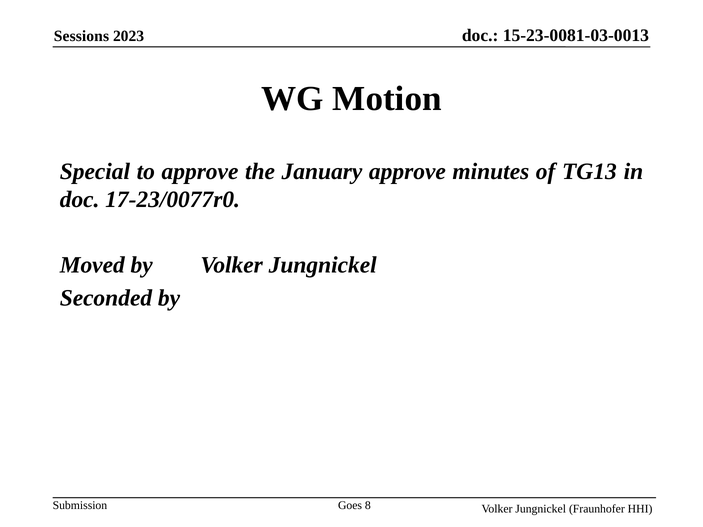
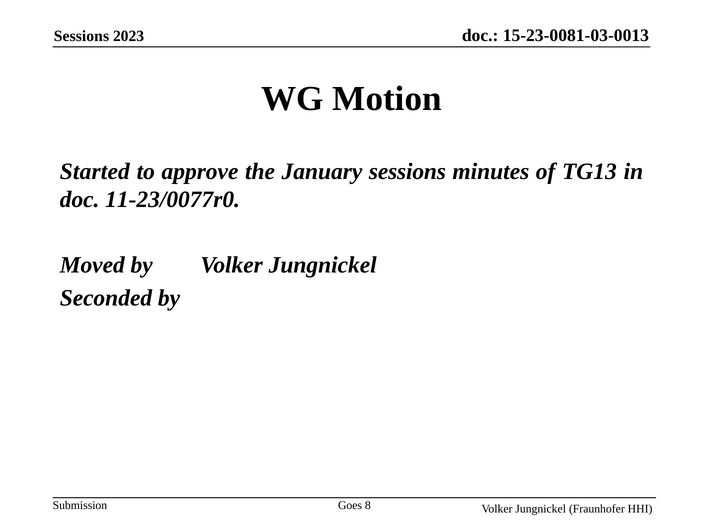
Special: Special -> Started
January approve: approve -> sessions
17-23/0077r0: 17-23/0077r0 -> 11-23/0077r0
